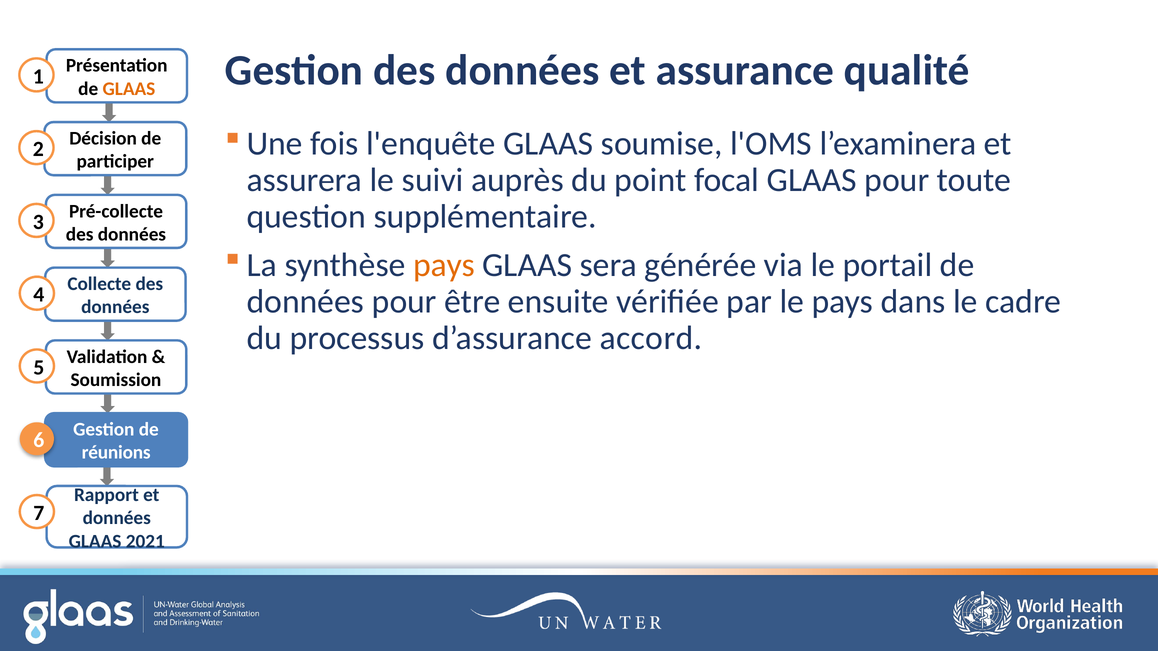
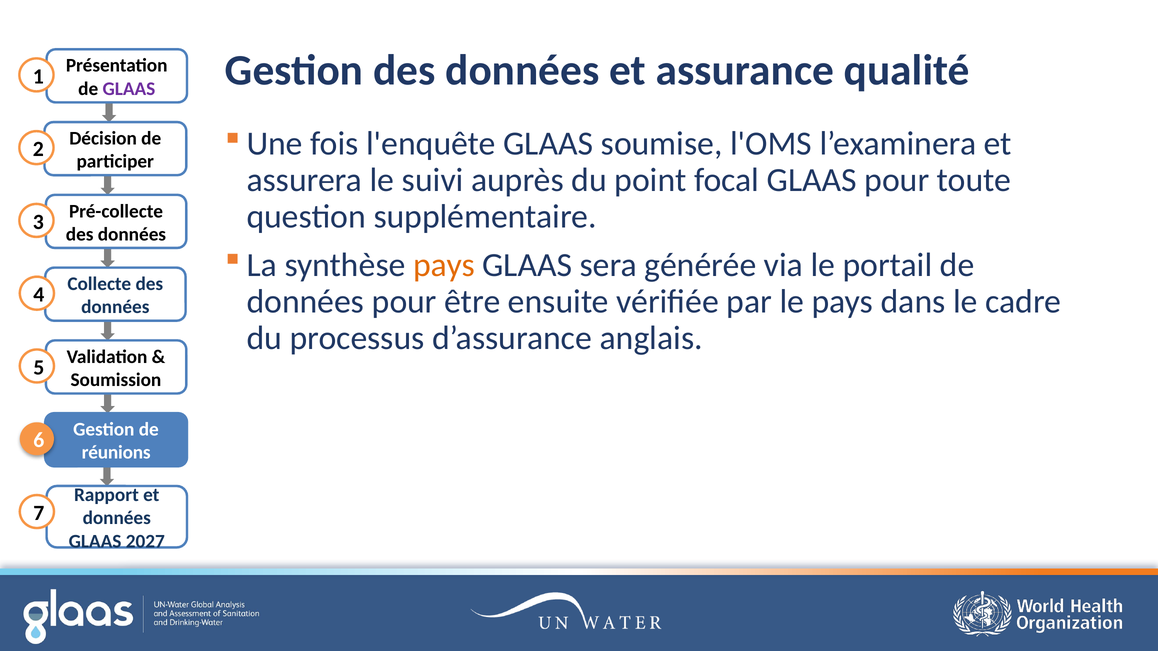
GLAAS at (129, 89) colour: orange -> purple
accord: accord -> anglais
2021: 2021 -> 2027
